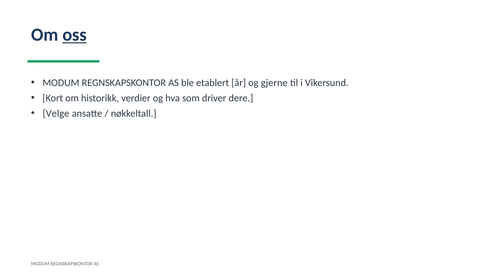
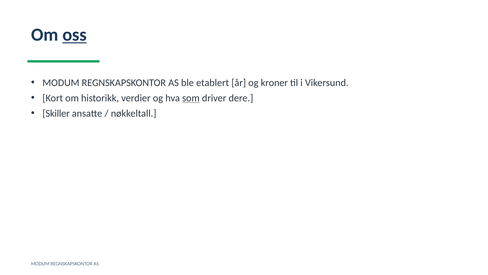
gjerne: gjerne -> kroner
som underline: none -> present
Velge: Velge -> Skiller
